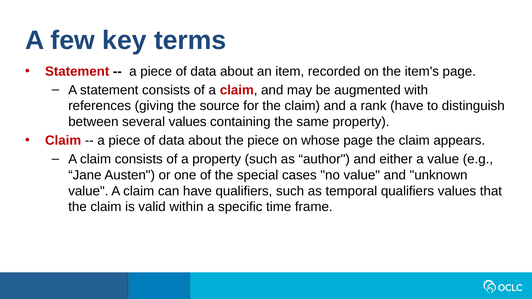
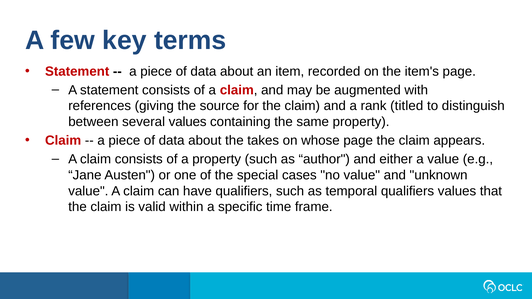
rank have: have -> titled
the piece: piece -> takes
